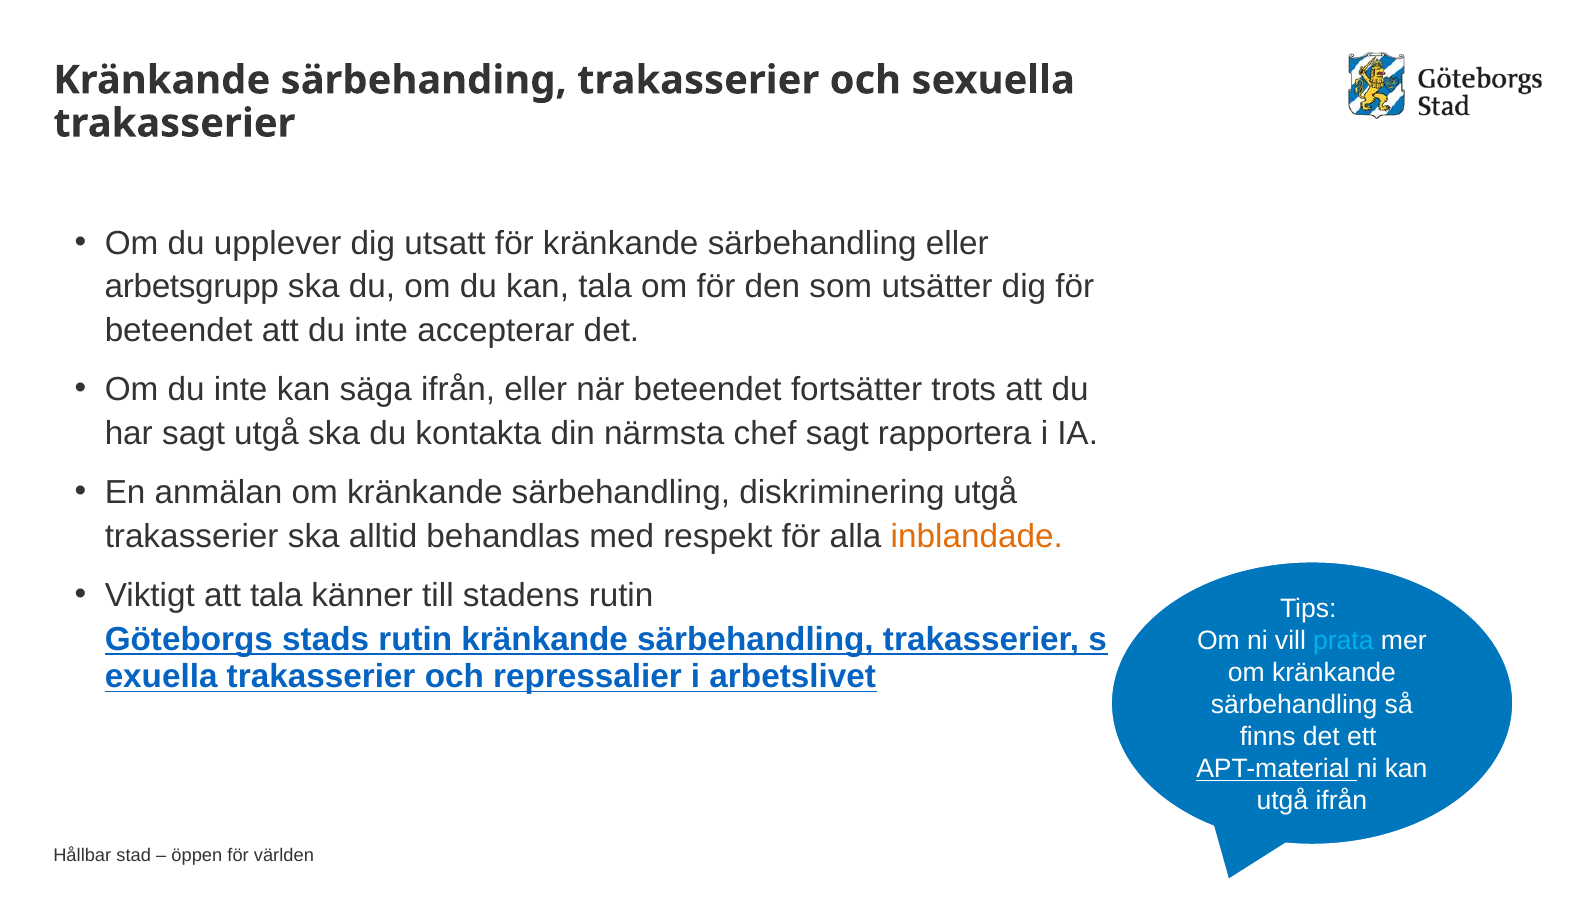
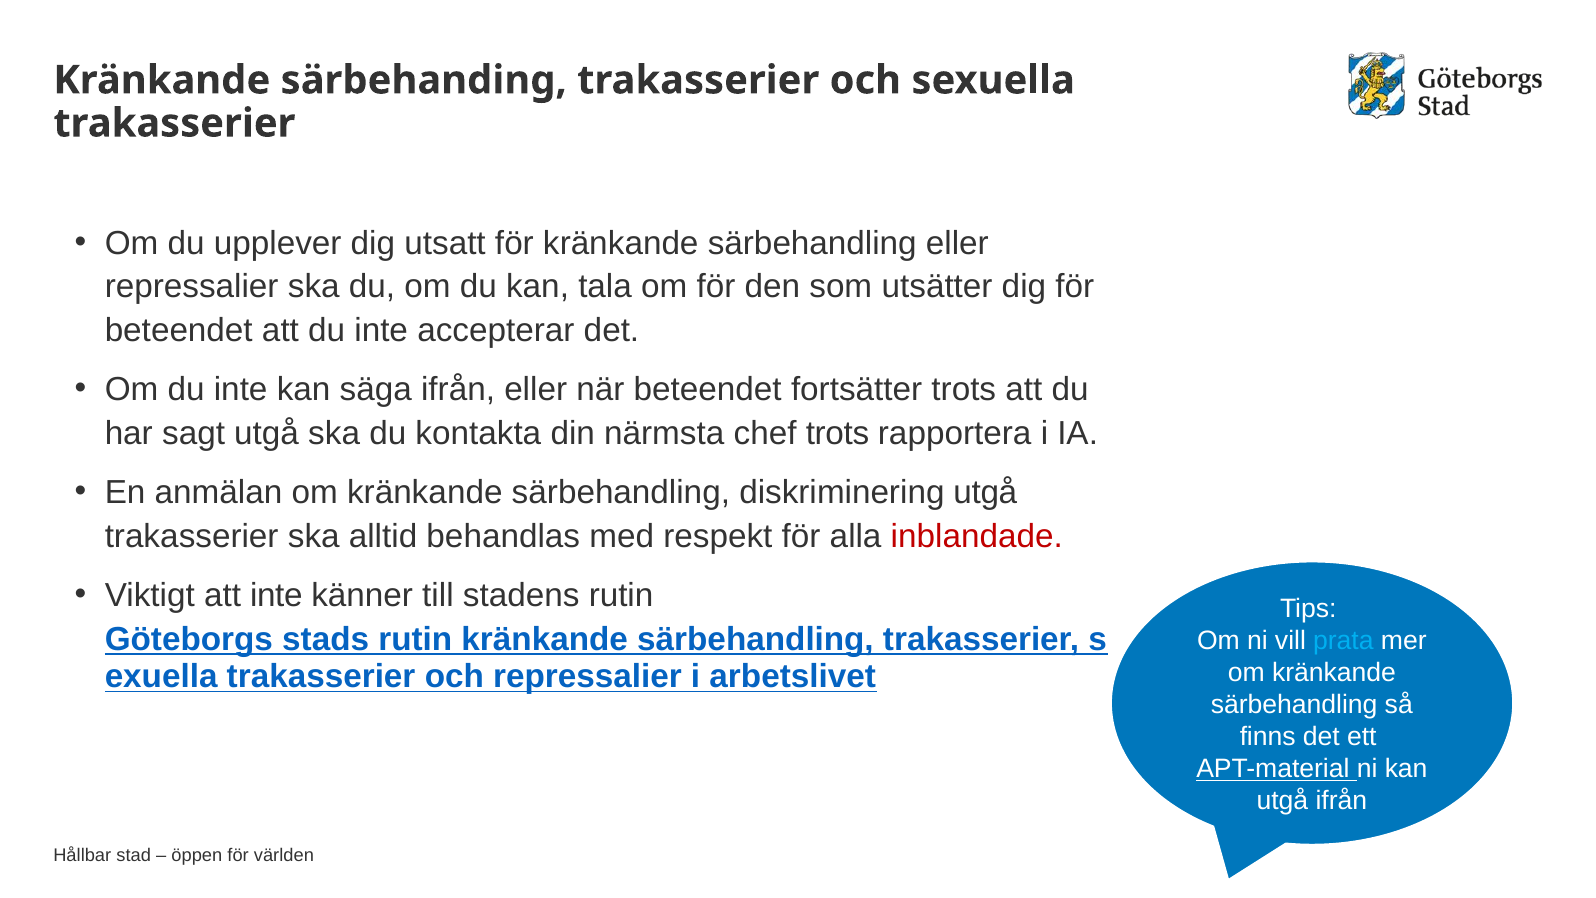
arbetsgrupp at (192, 287): arbetsgrupp -> repressalier
chef sagt: sagt -> trots
inblandade colour: orange -> red
att tala: tala -> inte
